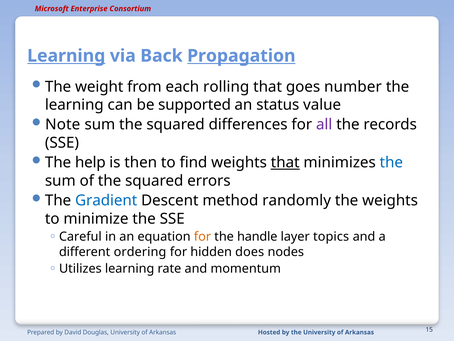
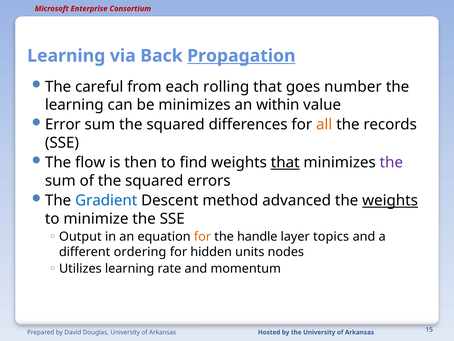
Learning at (66, 56) underline: present -> none
weight: weight -> careful
be supported: supported -> minimizes
status: status -> within
Note: Note -> Error
all colour: purple -> orange
help: help -> flow
the at (391, 162) colour: blue -> purple
randomly: randomly -> advanced
weights at (390, 200) underline: none -> present
Careful: Careful -> Output
does: does -> units
